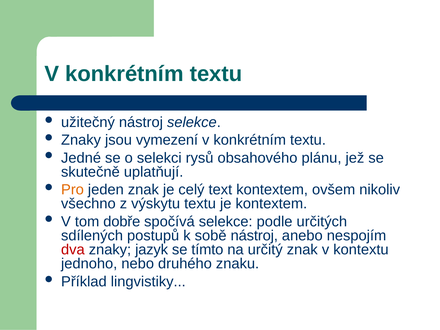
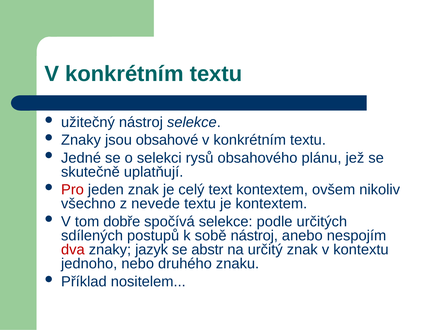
vymezení: vymezení -> obsahové
Pro colour: orange -> red
výskytu: výskytu -> nevede
tímto: tímto -> abstr
lingvistiky: lingvistiky -> nositelem
